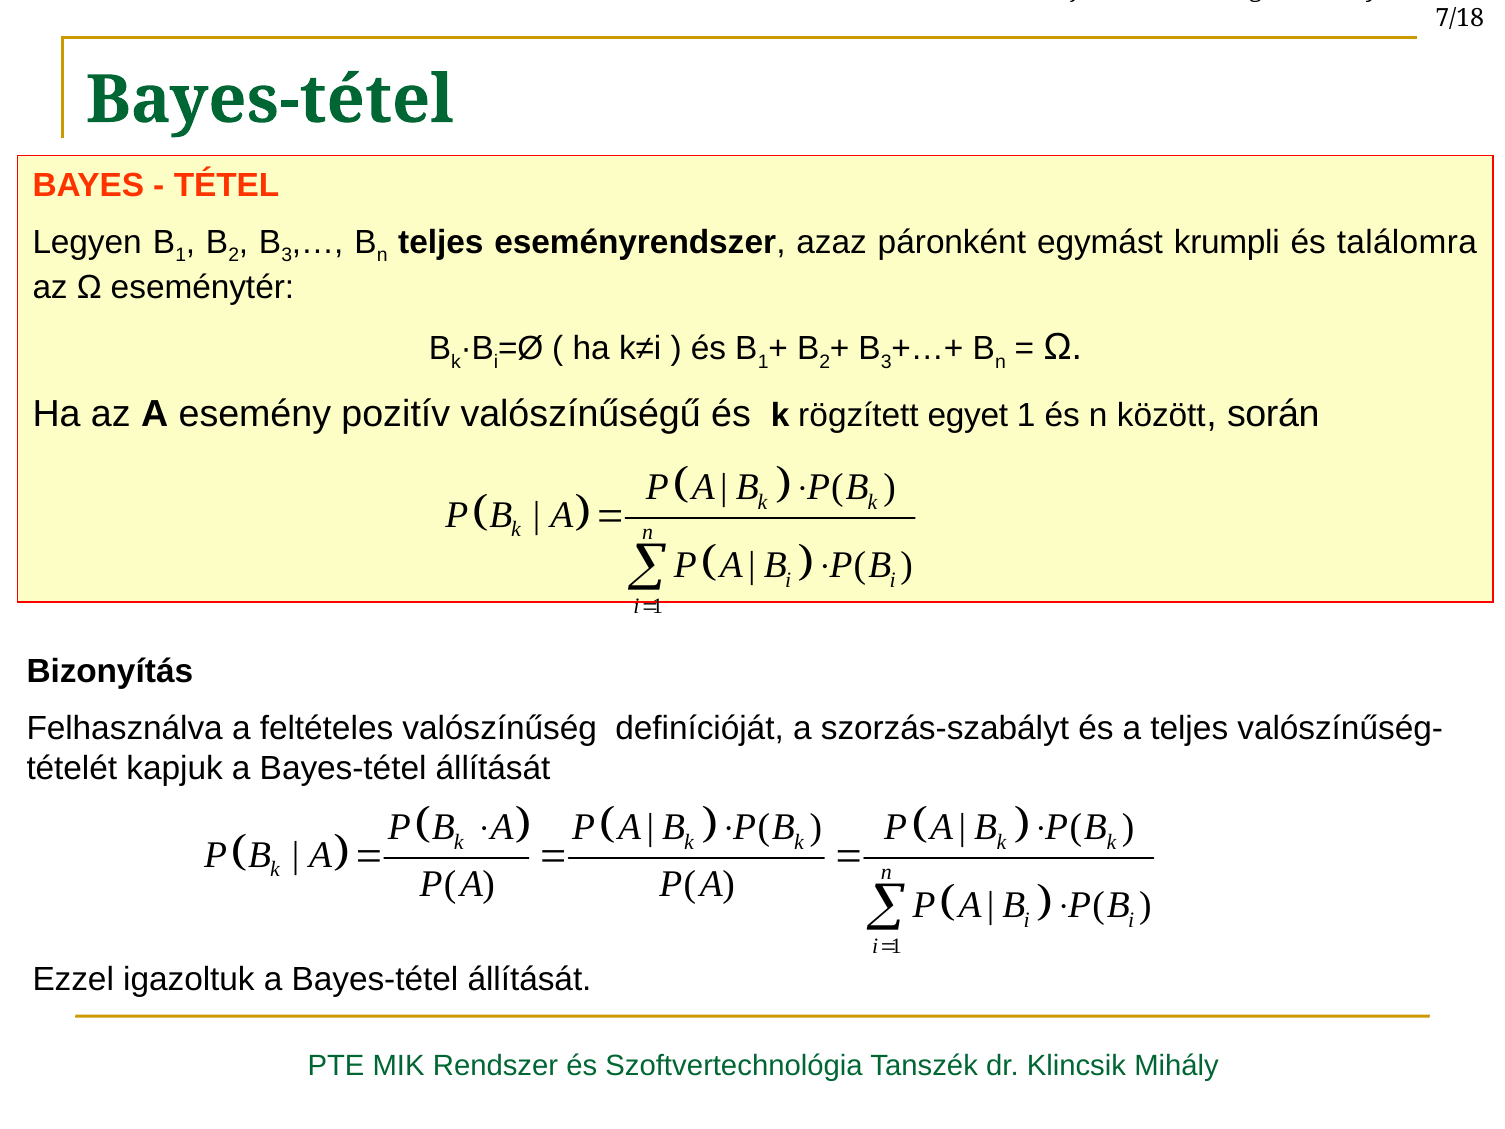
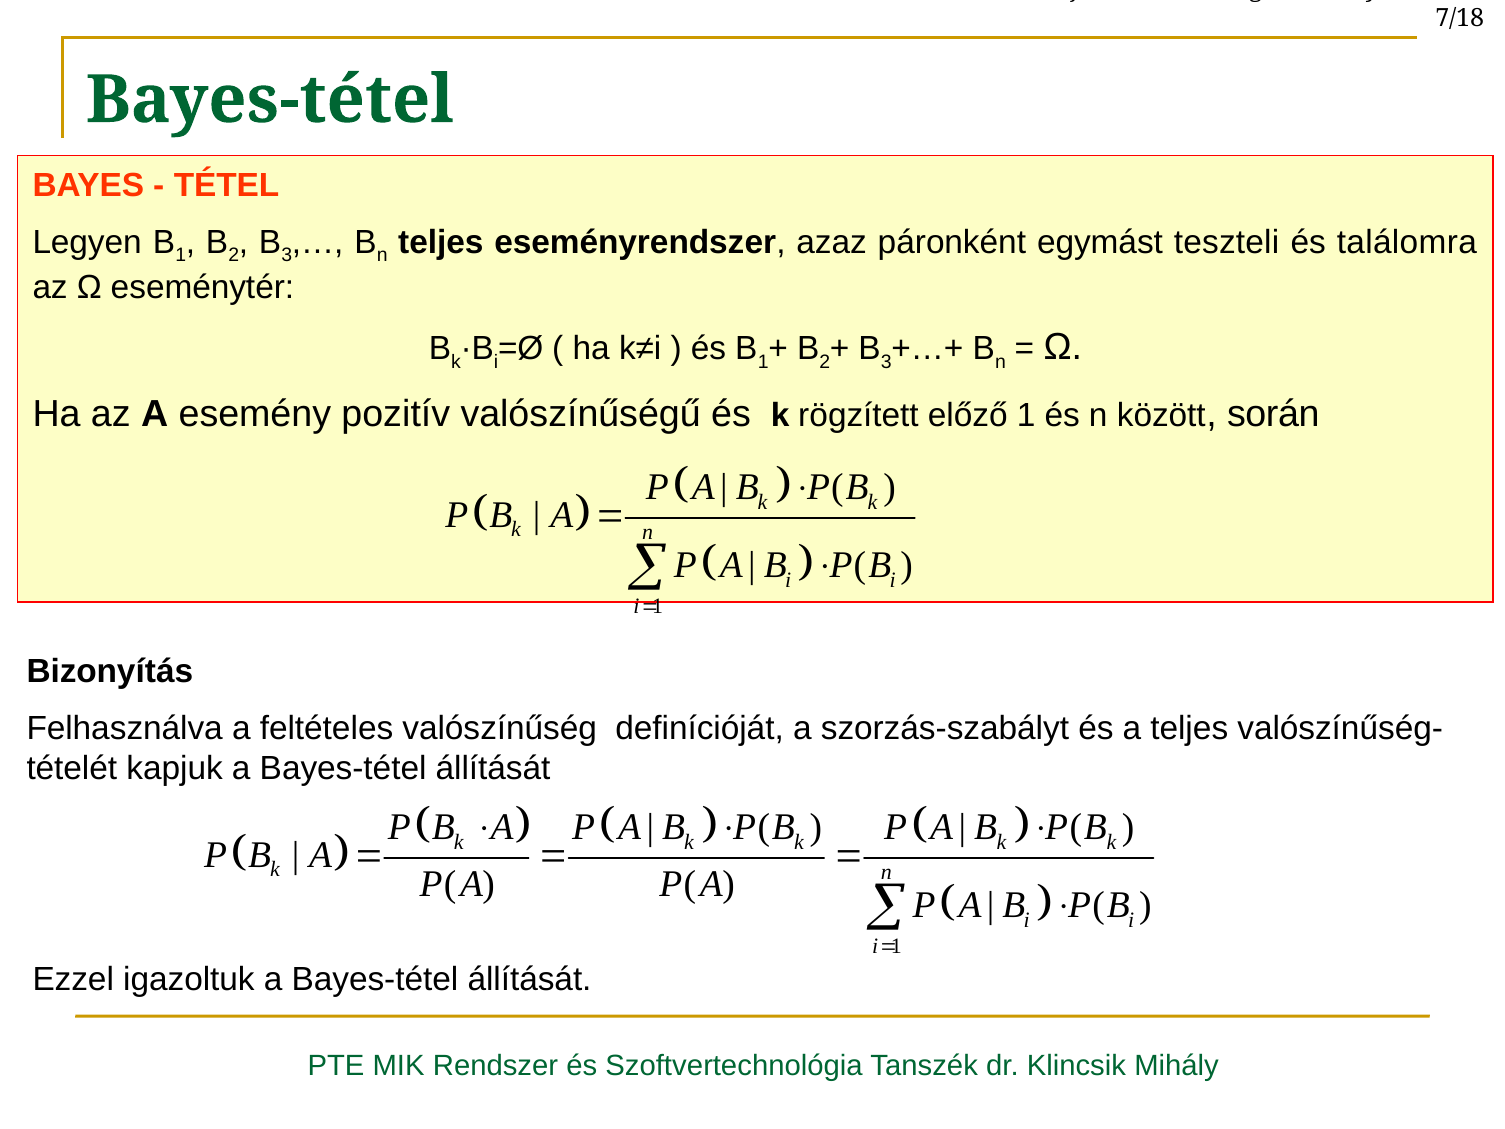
krumpli: krumpli -> teszteli
egyet: egyet -> előző
